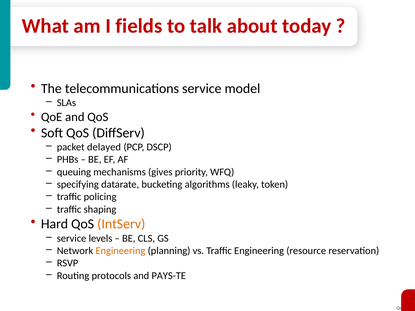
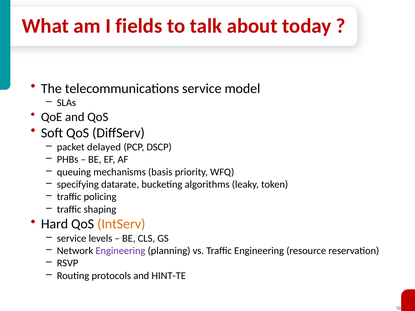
gives: gives -> basis
Engineering at (120, 251) colour: orange -> purple
PAYS-TE: PAYS-TE -> HINT-TE
